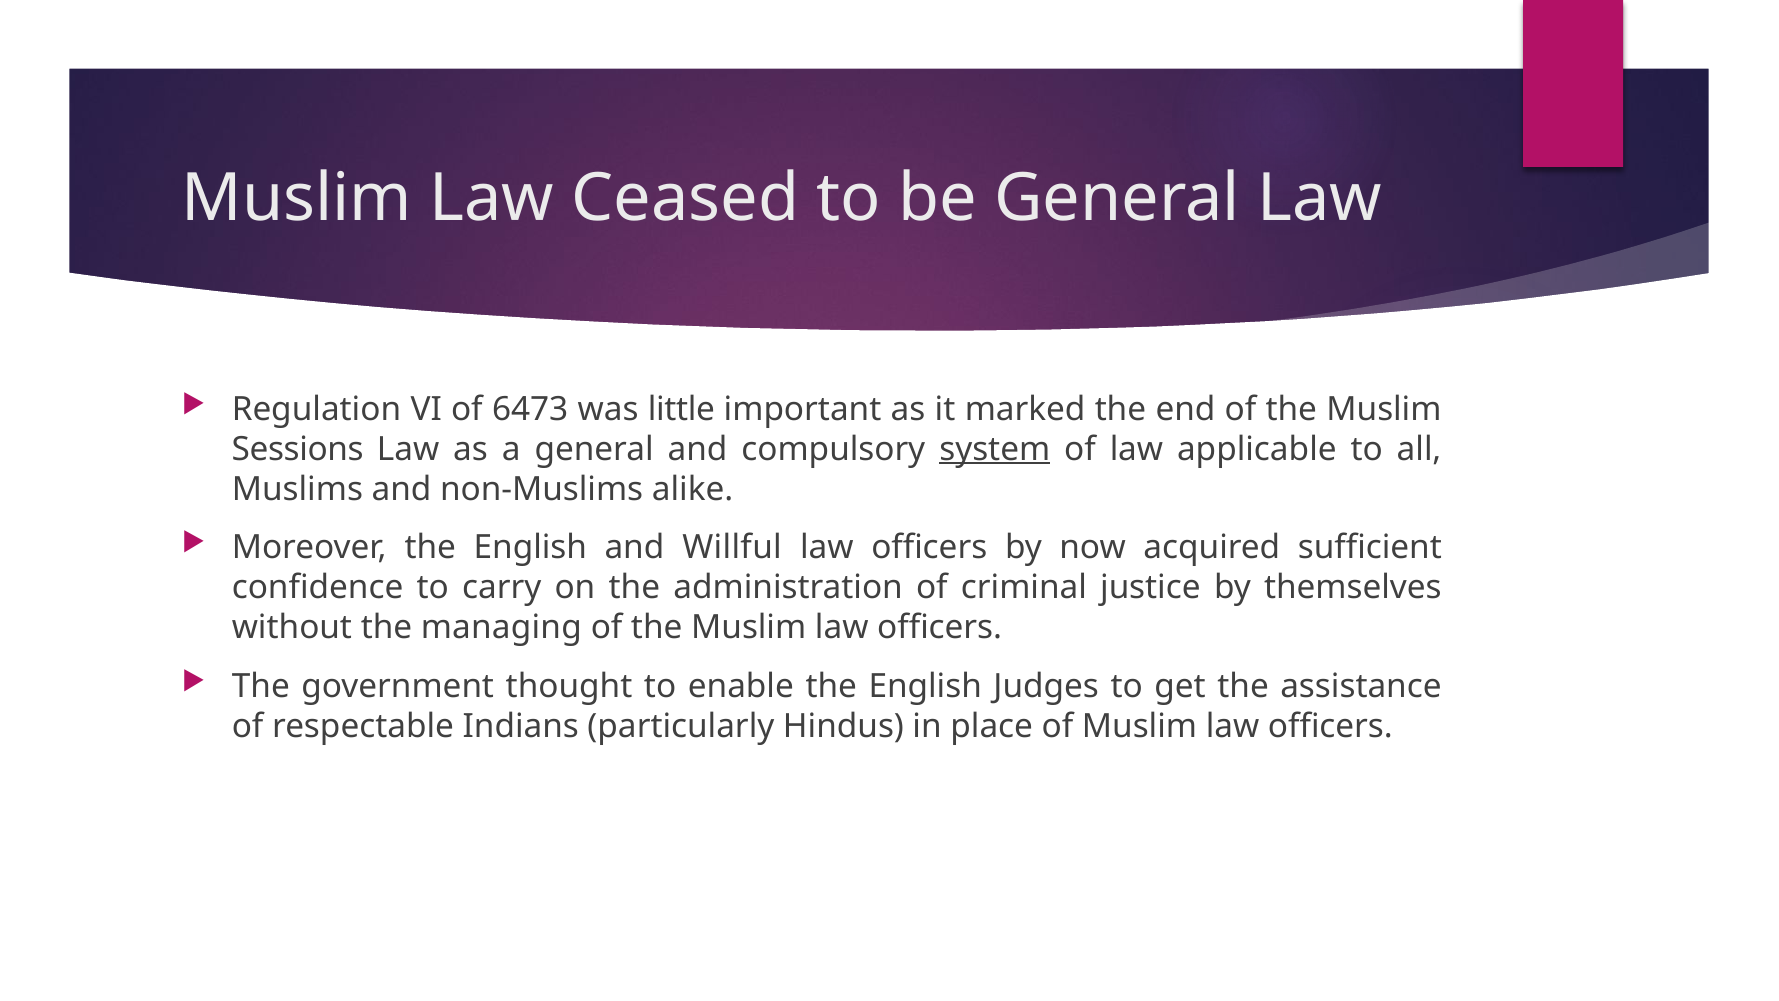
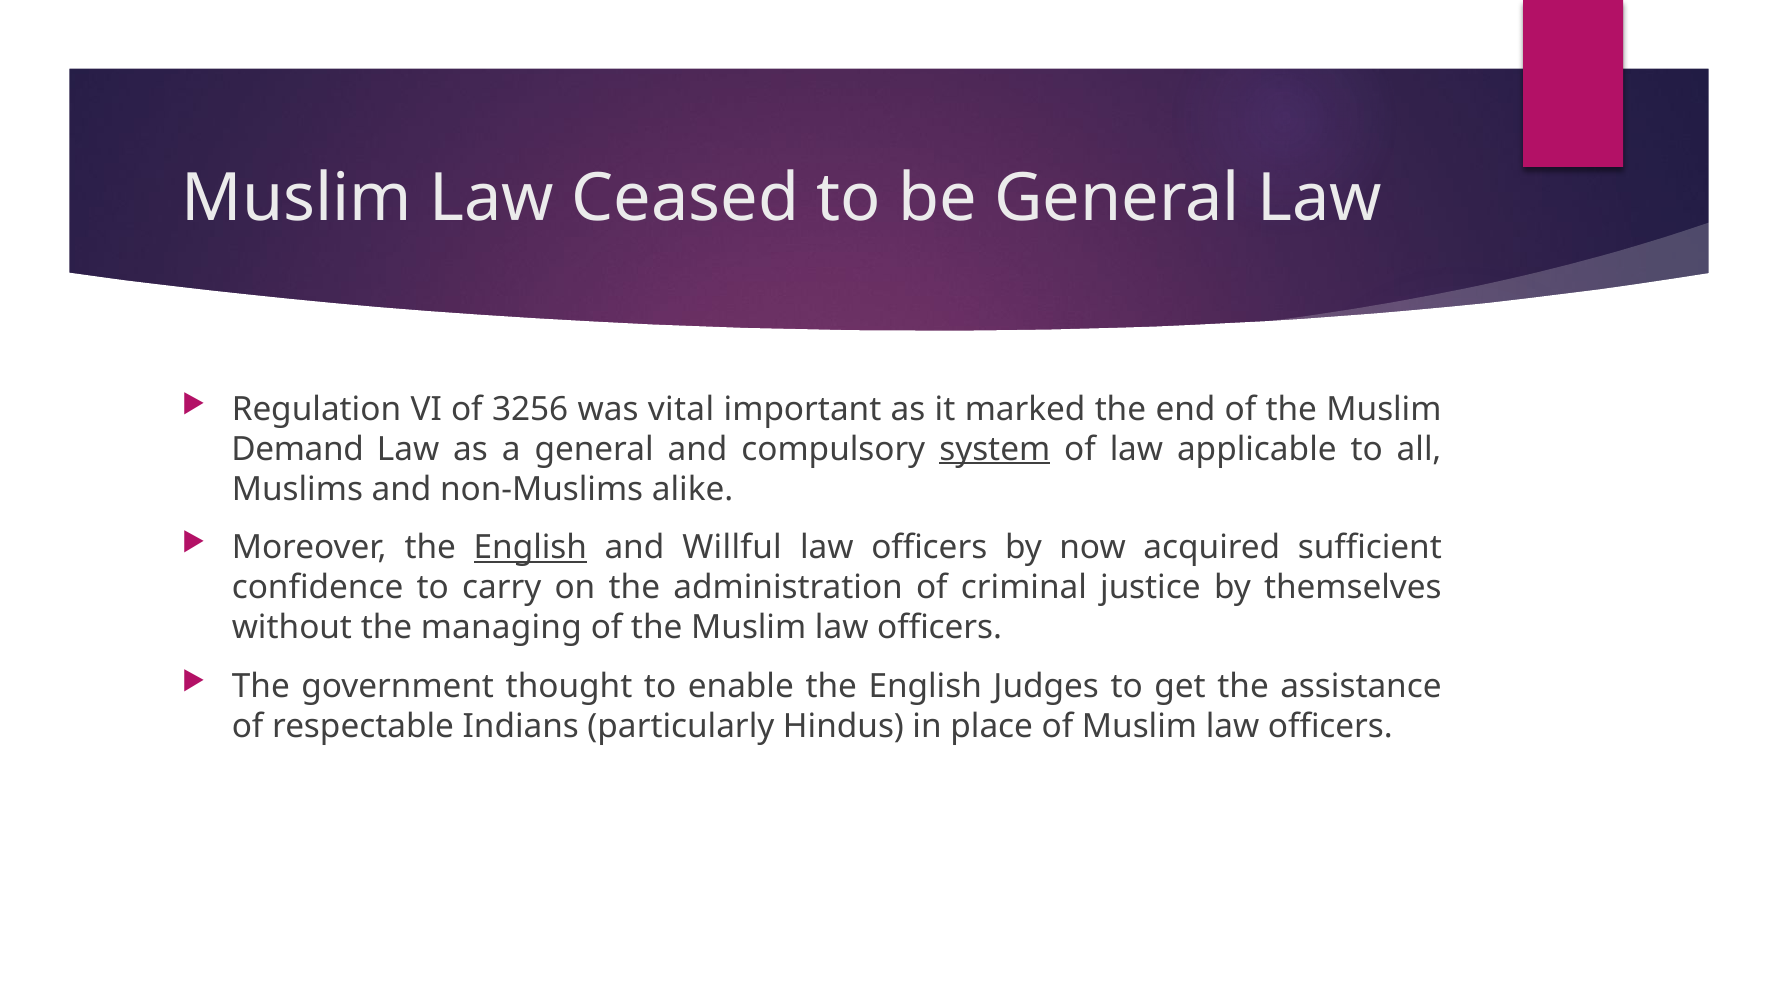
6473: 6473 -> 3256
little: little -> vital
Sessions: Sessions -> Demand
English at (530, 548) underline: none -> present
